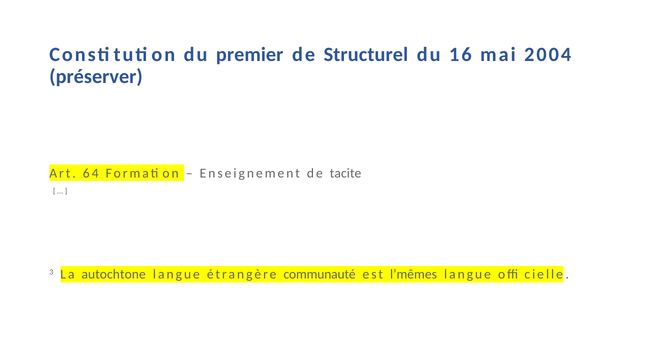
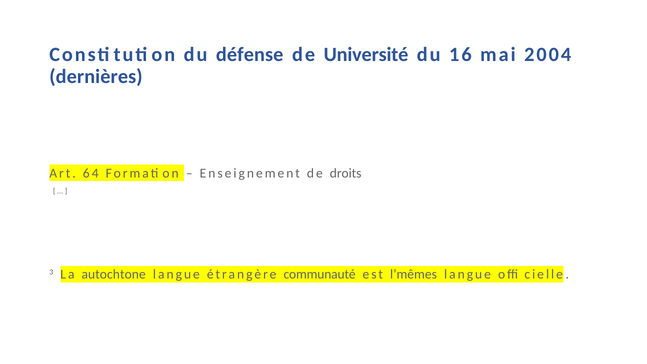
premier: premier -> défense
Structurel: Structurel -> Université
préserver: préserver -> dernières
tacite: tacite -> droits
